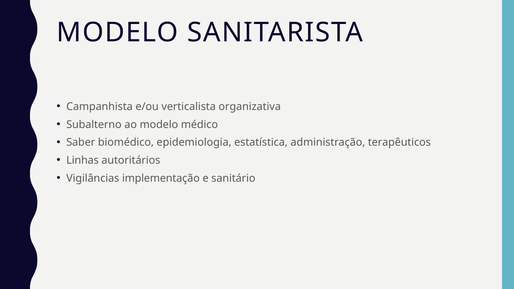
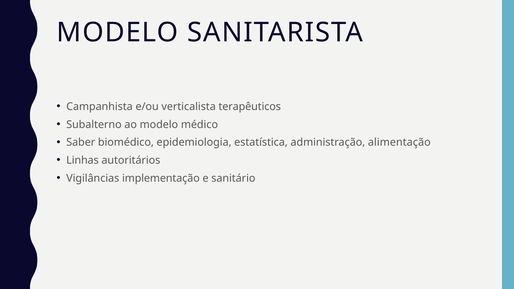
organizativa: organizativa -> terapêuticos
terapêuticos: terapêuticos -> alimentação
